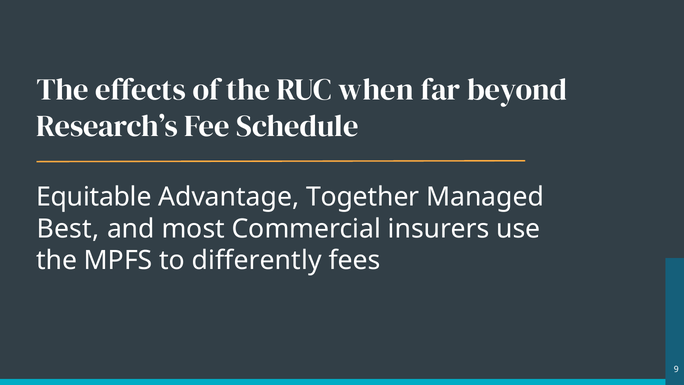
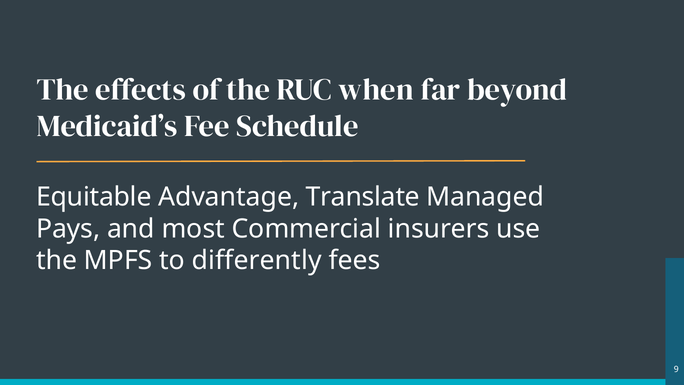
Research’s: Research’s -> Medicaid’s
Together: Together -> Translate
Best: Best -> Pays
